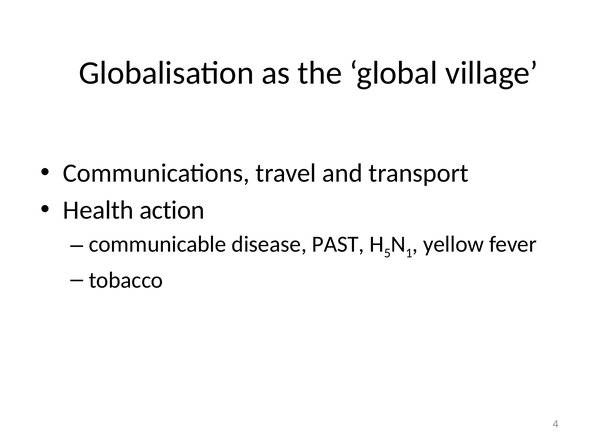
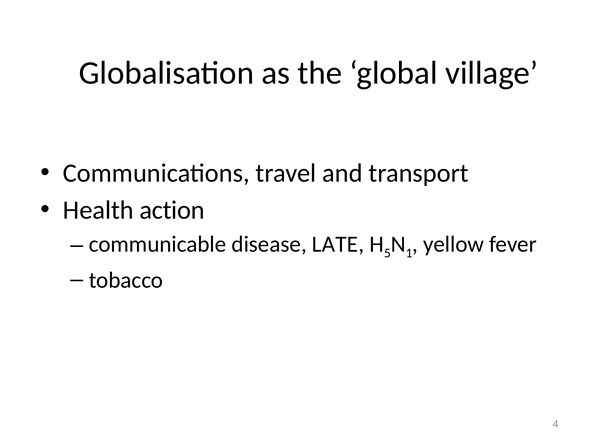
PAST: PAST -> LATE
